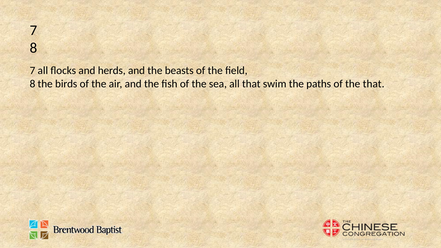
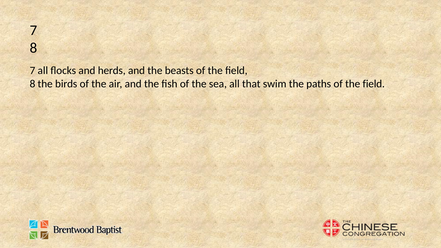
paths of the that: that -> field
